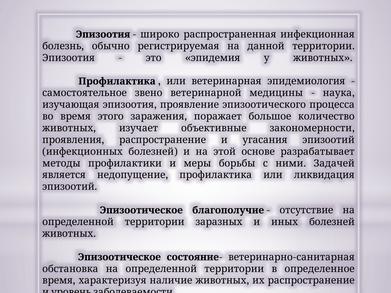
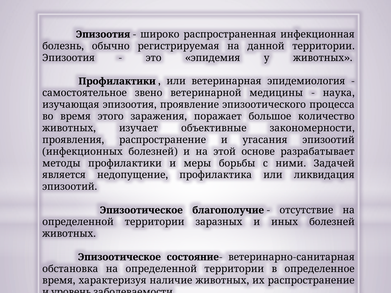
Профилактика at (117, 81): Профилактика -> Профилактики
